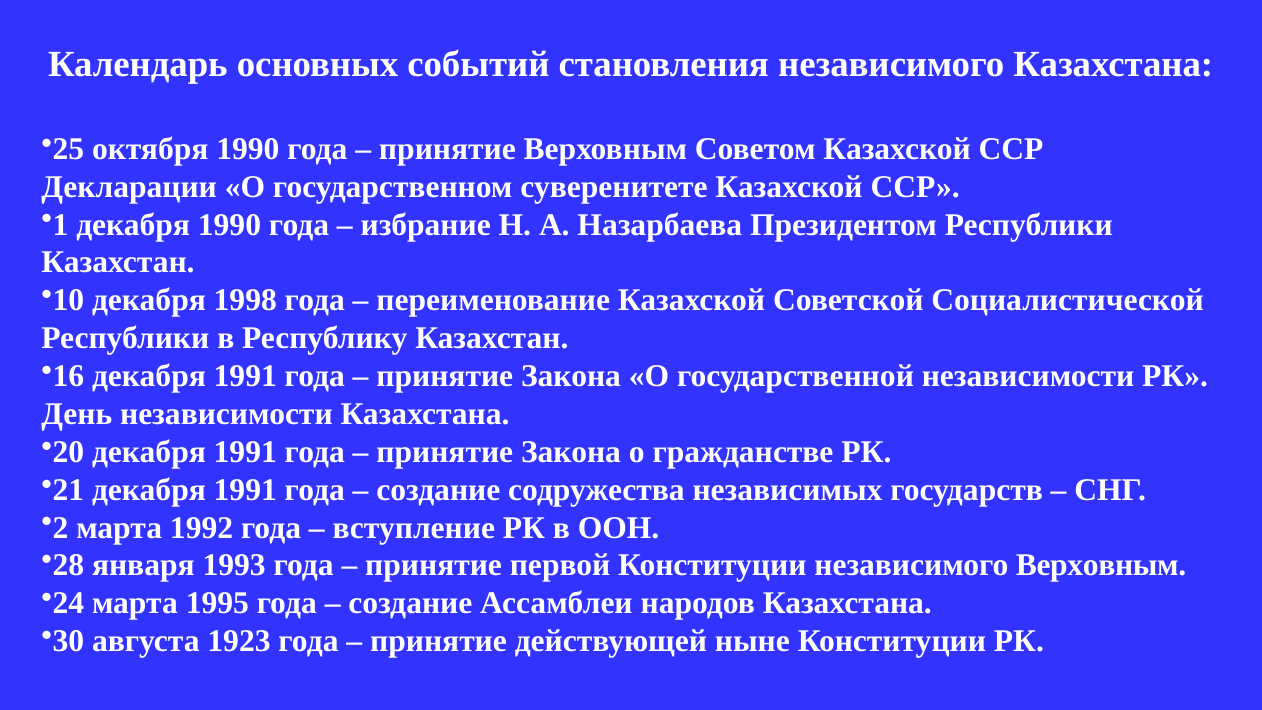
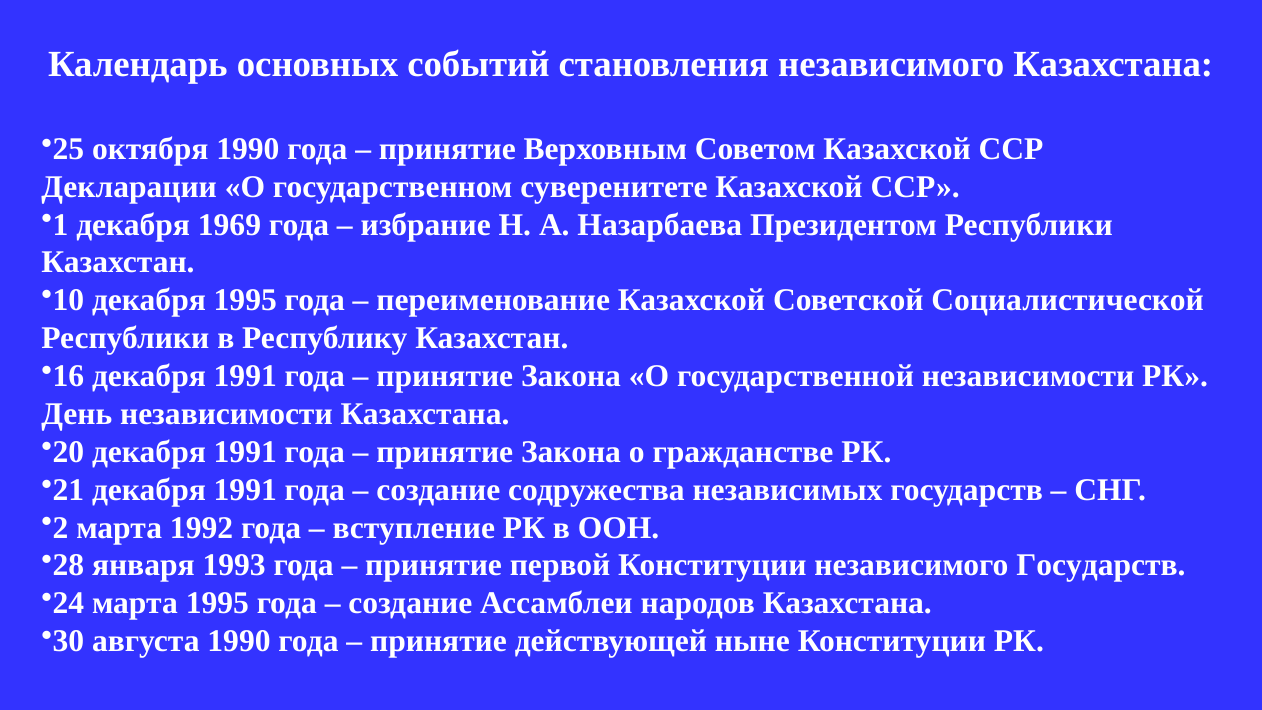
декабря 1990: 1990 -> 1969
декабря 1998: 1998 -> 1995
независимого Верховным: Верховным -> Государств
августа 1923: 1923 -> 1990
